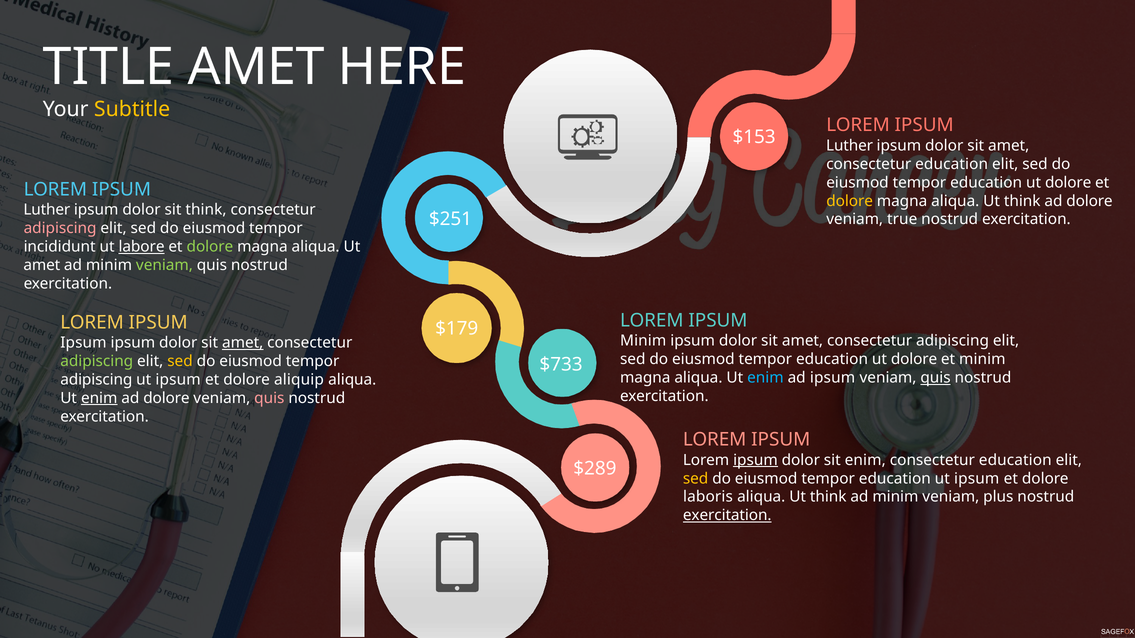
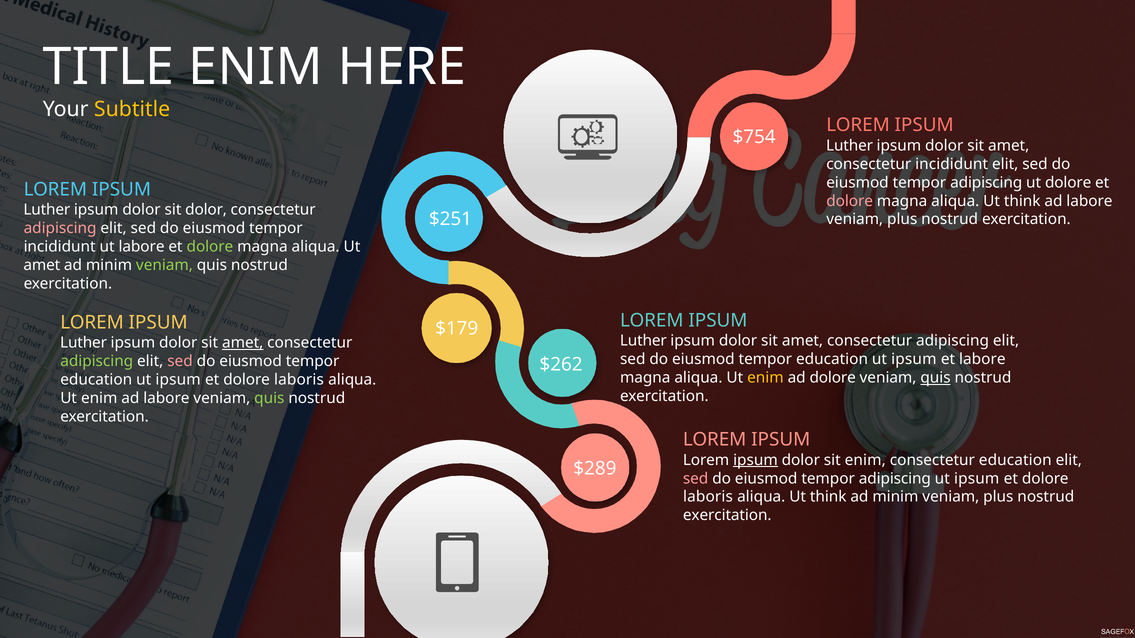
TITLE AMET: AMET -> ENIM
$153: $153 -> $754
education at (952, 164): education -> incididunt
education at (986, 183): education -> adipiscing
dolore at (850, 201) colour: yellow -> pink
dolore at (1090, 201): dolore -> labore
sit think: think -> dolor
true at (902, 220): true -> plus
labore at (142, 247) underline: present -> none
Minim at (643, 341): Minim -> Luther
Ipsum at (83, 343): Ipsum -> Luther
dolore at (914, 360): dolore -> ipsum
et minim: minim -> labore
sed at (180, 361) colour: yellow -> pink
$733: $733 -> $262
enim at (765, 378) colour: light blue -> yellow
ad ipsum: ipsum -> dolore
adipiscing at (96, 380): adipiscing -> education
aliquip at (299, 380): aliquip -> laboris
enim at (99, 398) underline: present -> none
dolore at (166, 398): dolore -> labore
quis at (269, 398) colour: pink -> light green
sed at (696, 479) colour: yellow -> pink
education at (895, 479): education -> adipiscing
exercitation at (727, 516) underline: present -> none
